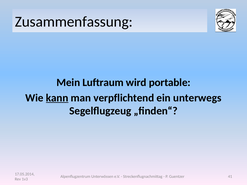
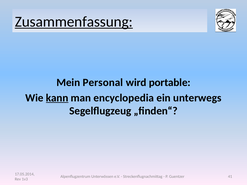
Zusammenfassung underline: none -> present
Luftraum: Luftraum -> Personal
verpflichtend: verpflichtend -> encyclopedia
